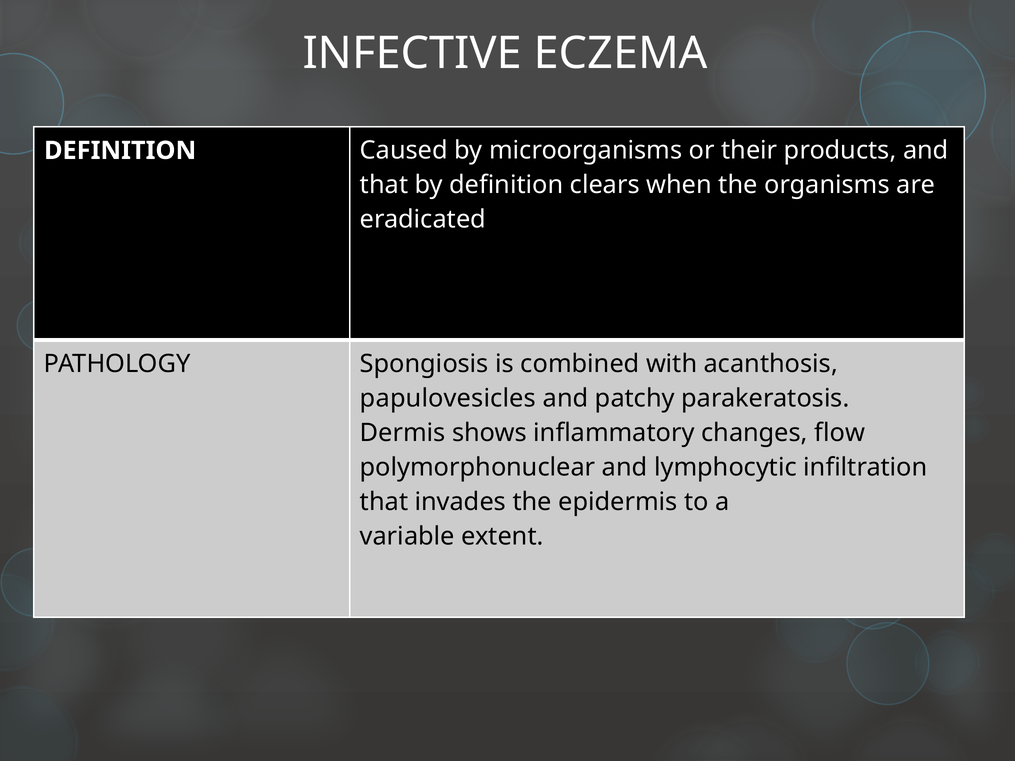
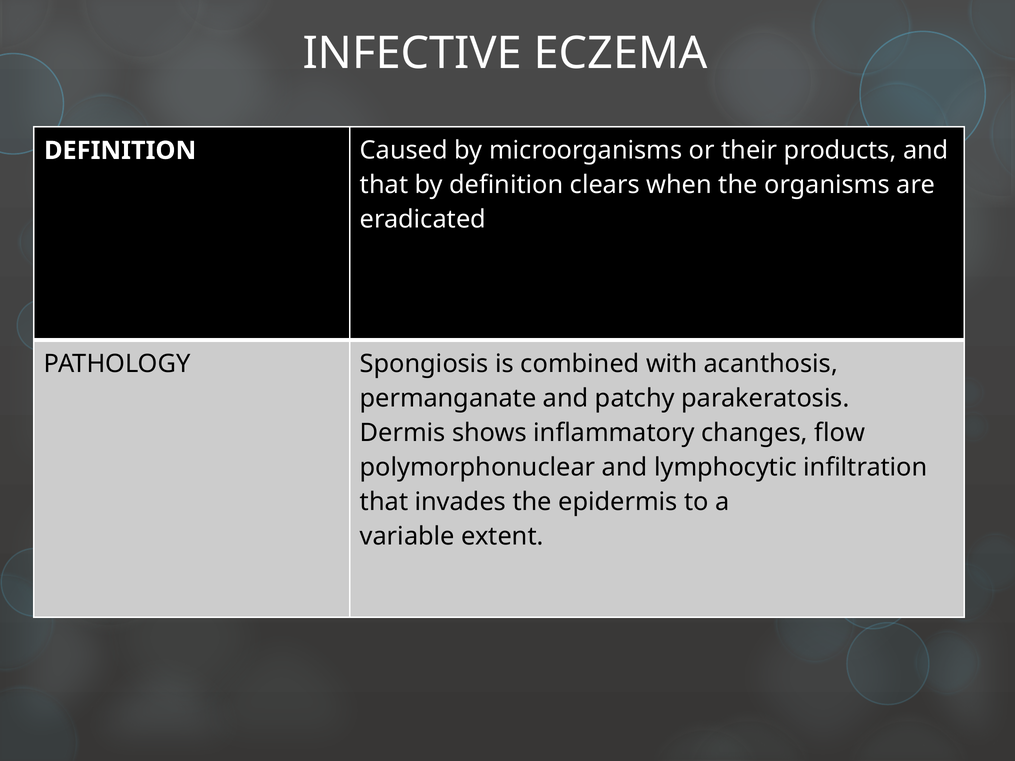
papulovesicles: papulovesicles -> permanganate
